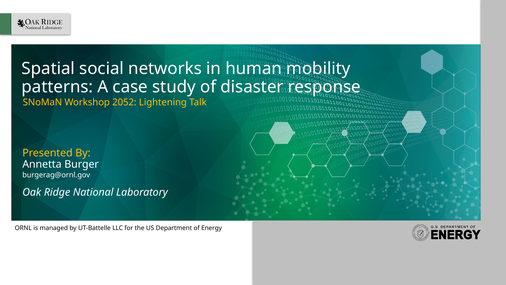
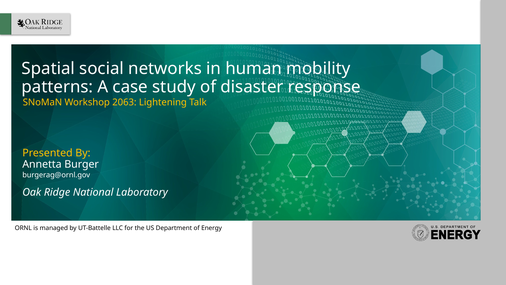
2052: 2052 -> 2063
